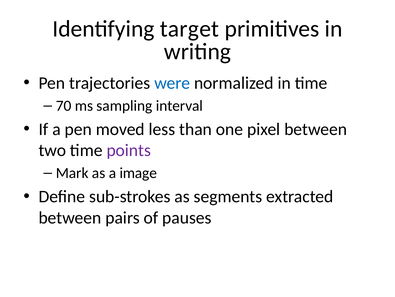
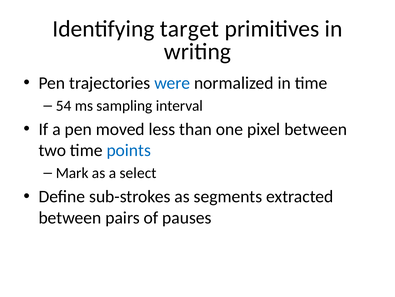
70: 70 -> 54
points colour: purple -> blue
image: image -> select
